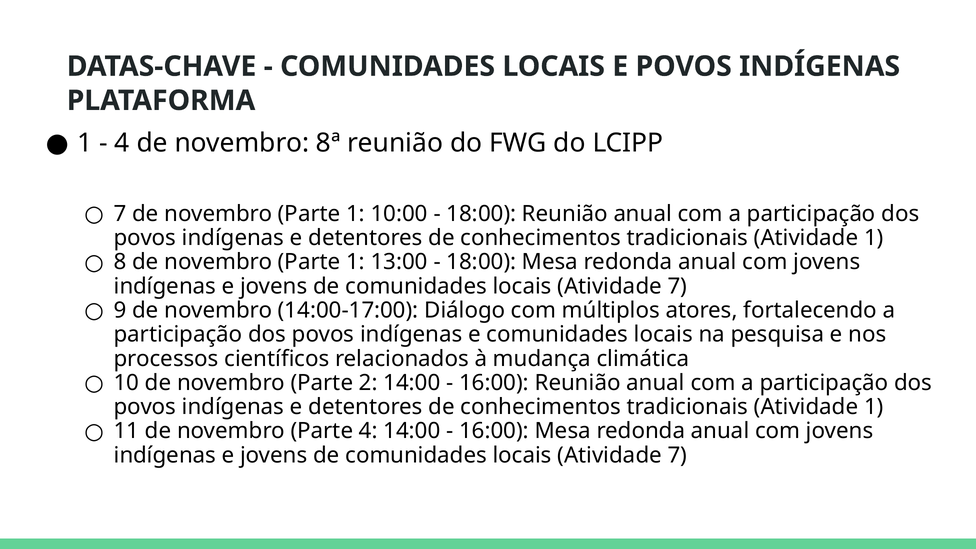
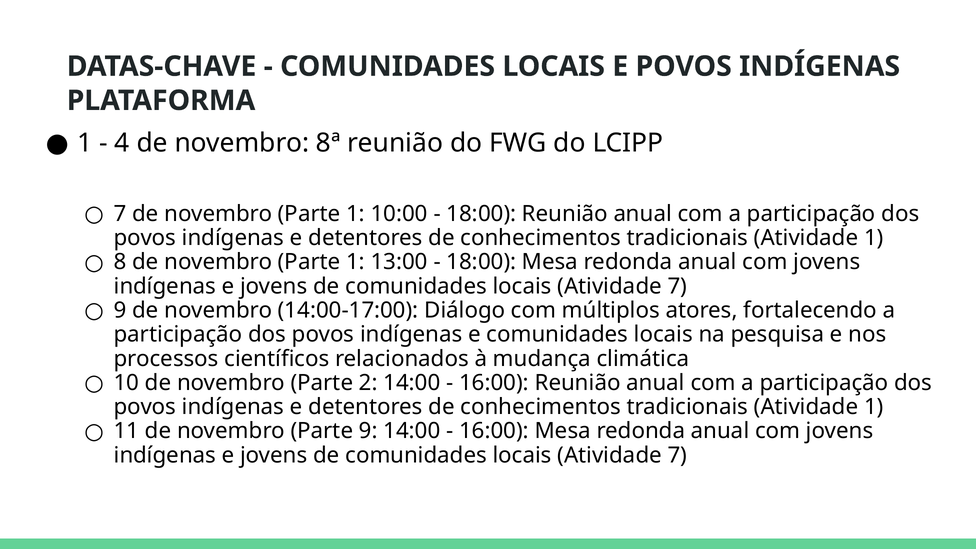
Parte 4: 4 -> 9
